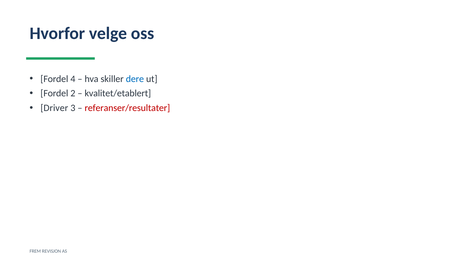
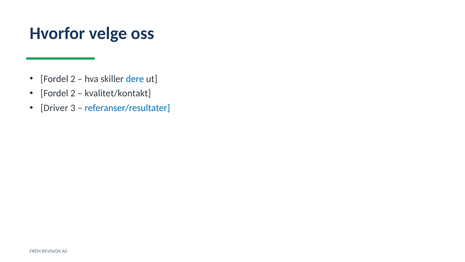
4 at (73, 79): 4 -> 2
kvalitet/etablert: kvalitet/etablert -> kvalitet/kontakt
referanser/resultater colour: red -> blue
